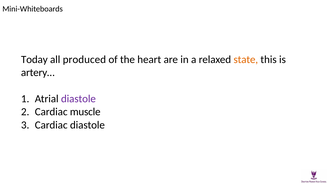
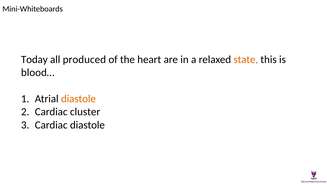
artery…: artery… -> blood…
diastole at (78, 99) colour: purple -> orange
muscle: muscle -> cluster
